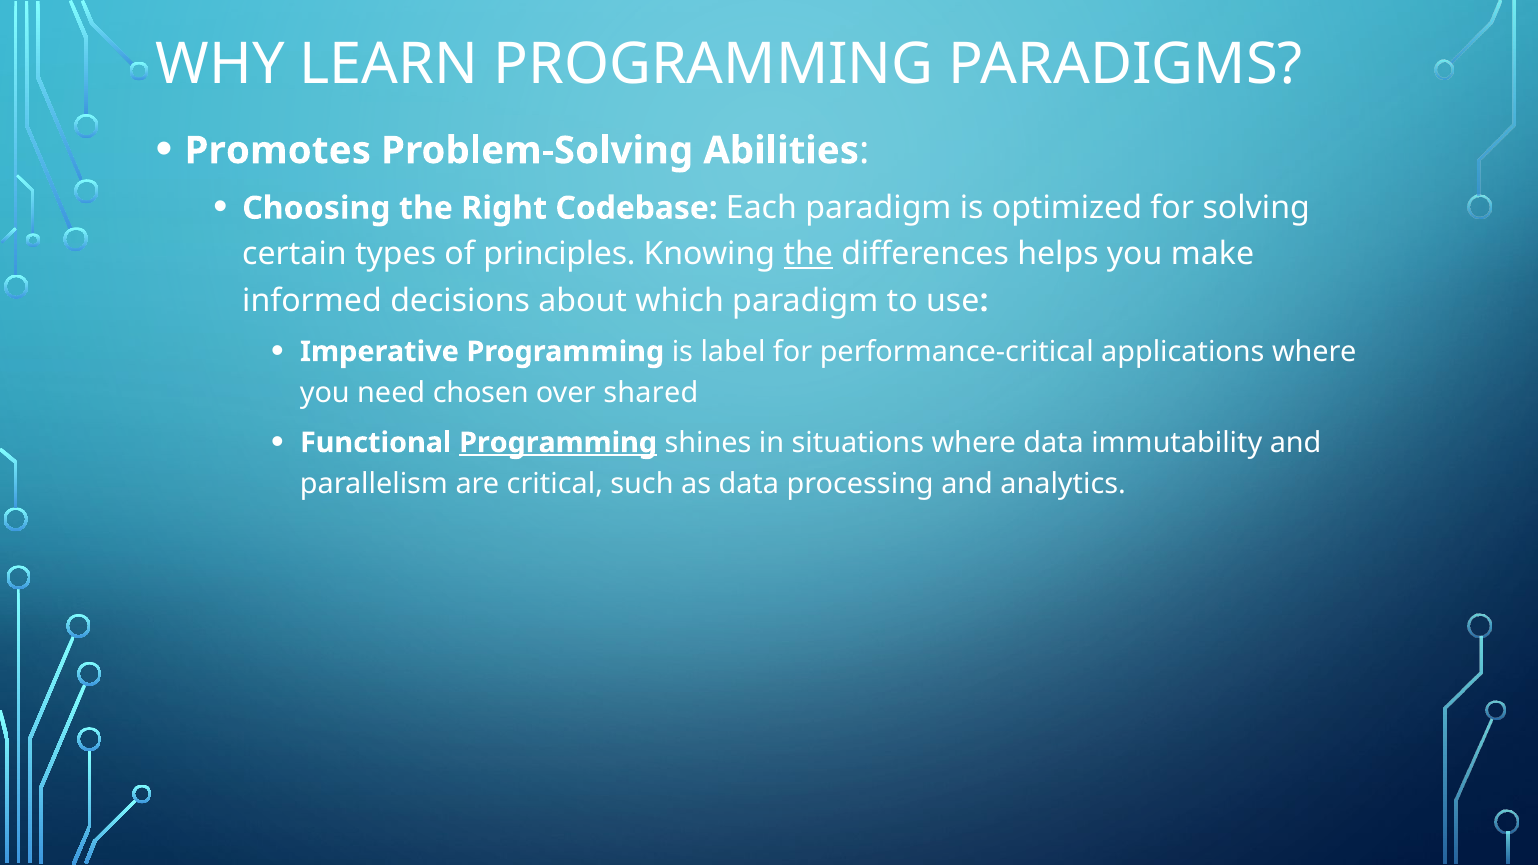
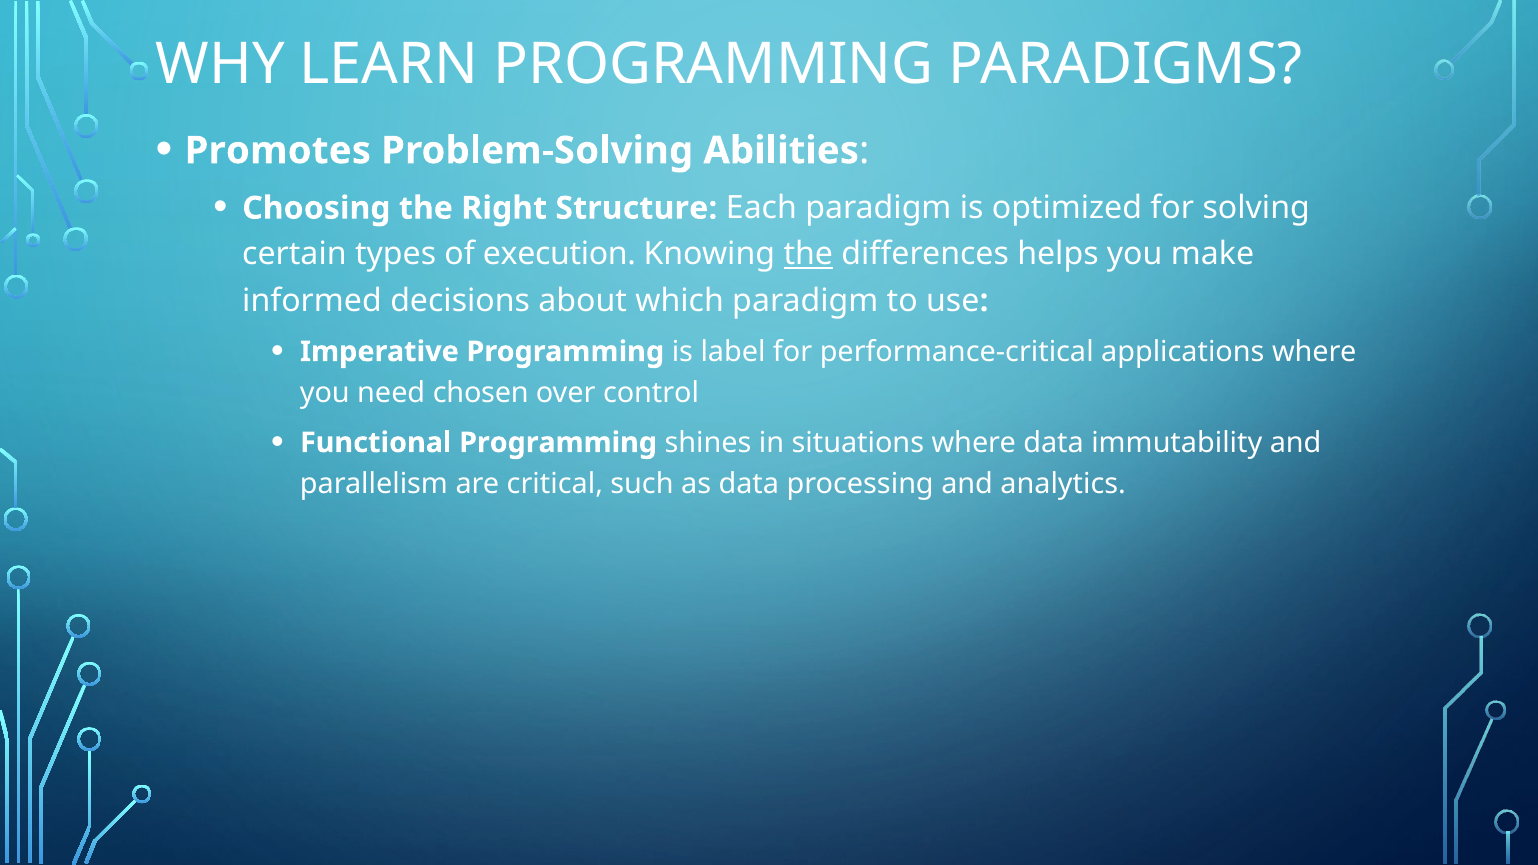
Codebase: Codebase -> Structure
principles: principles -> execution
shared: shared -> control
Programming at (558, 443) underline: present -> none
